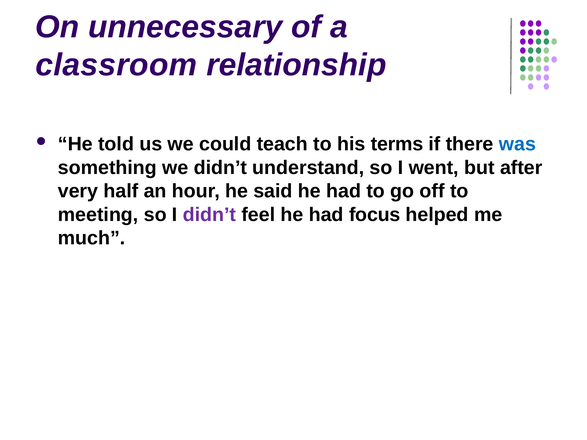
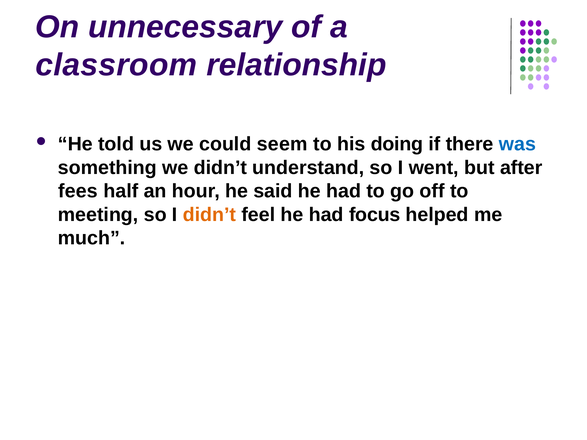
teach: teach -> seem
terms: terms -> doing
very: very -> fees
didn’t at (209, 215) colour: purple -> orange
